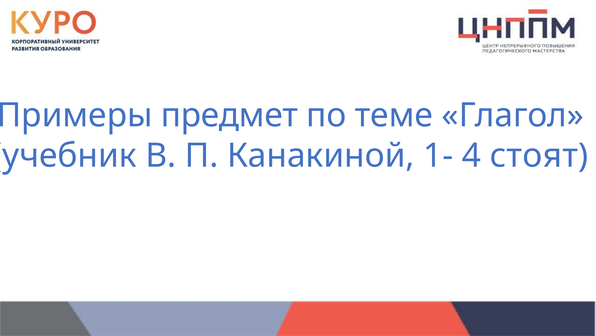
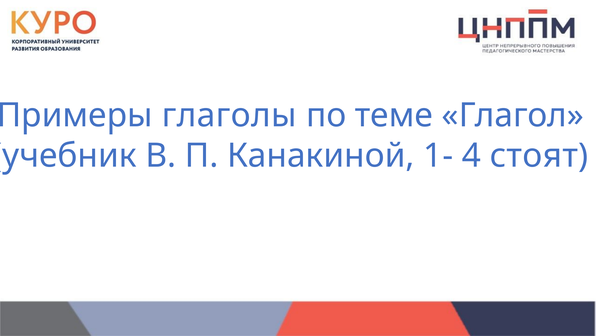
предмет: предмет -> глаголы
